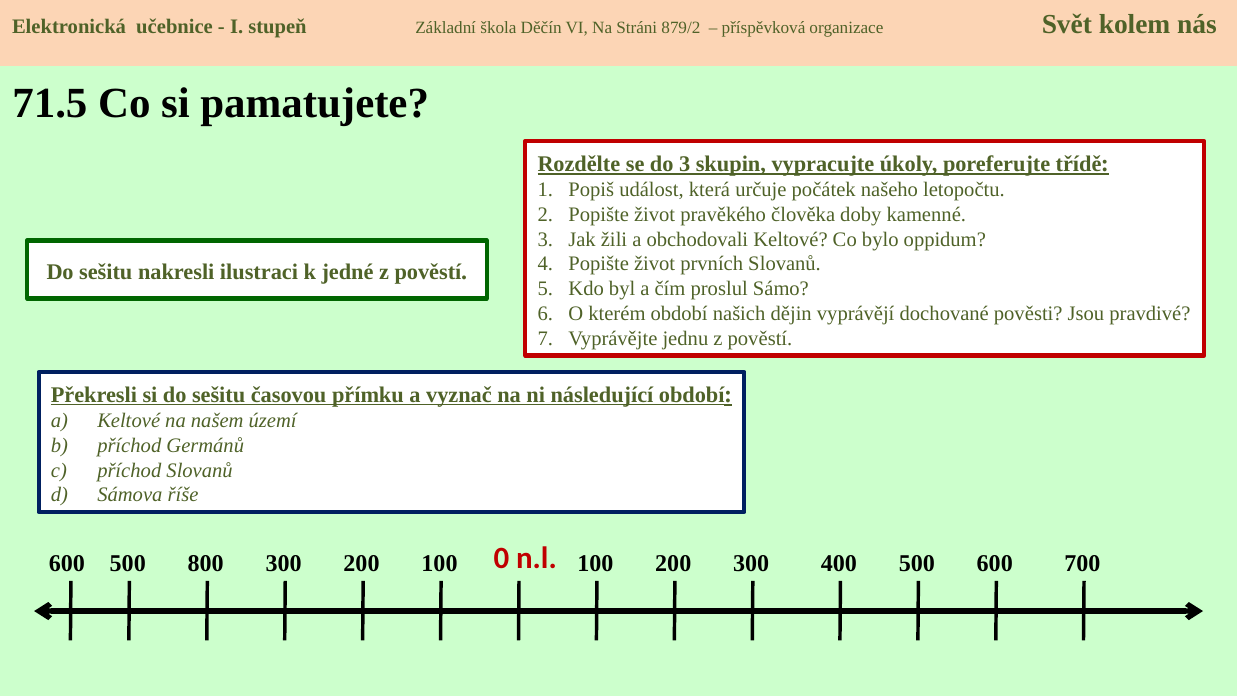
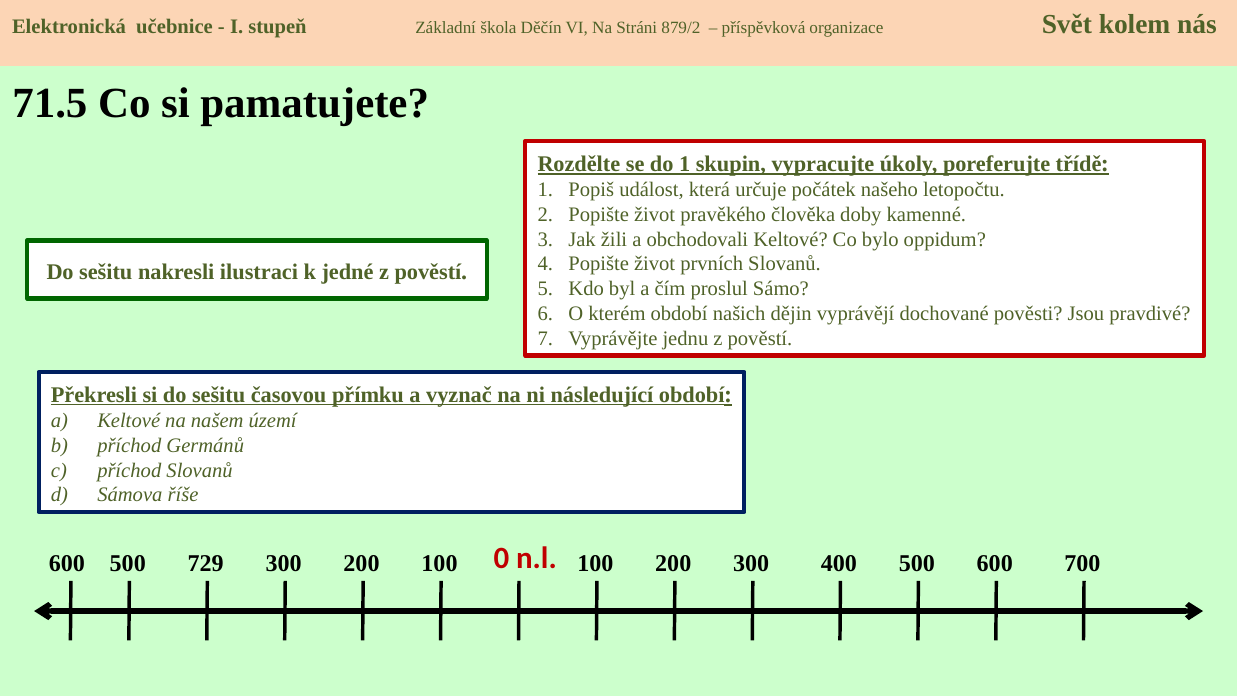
do 3: 3 -> 1
800: 800 -> 729
